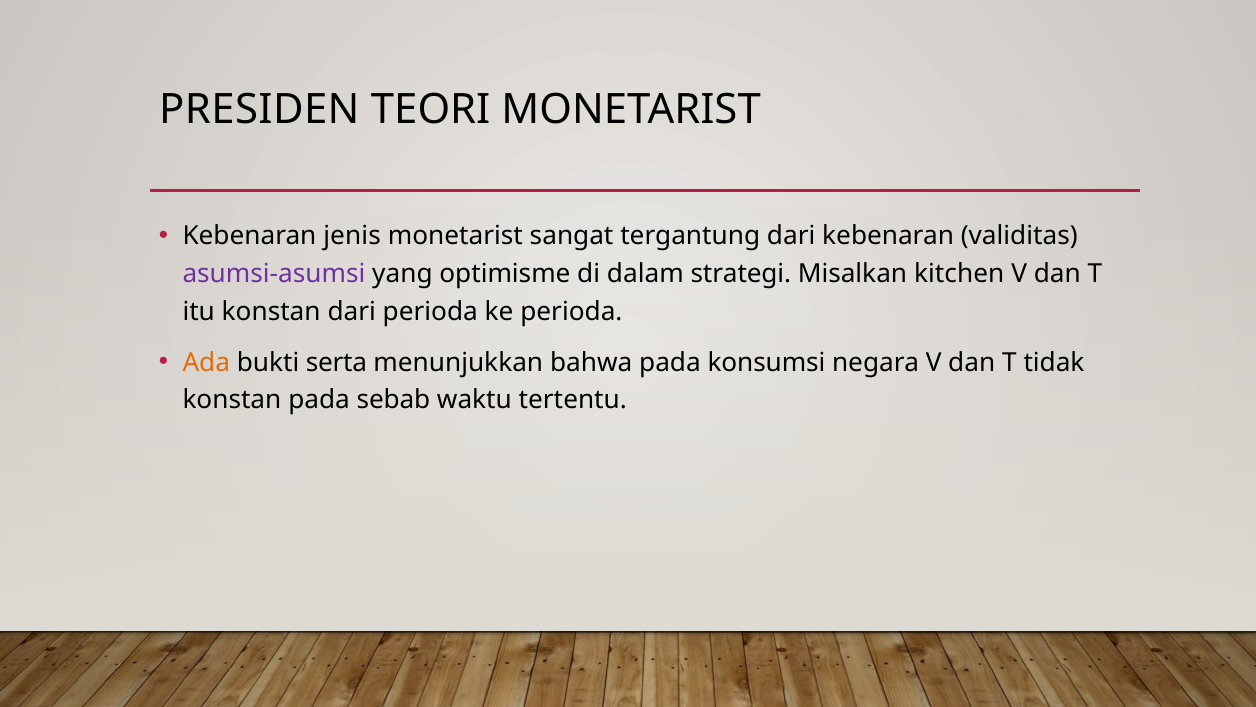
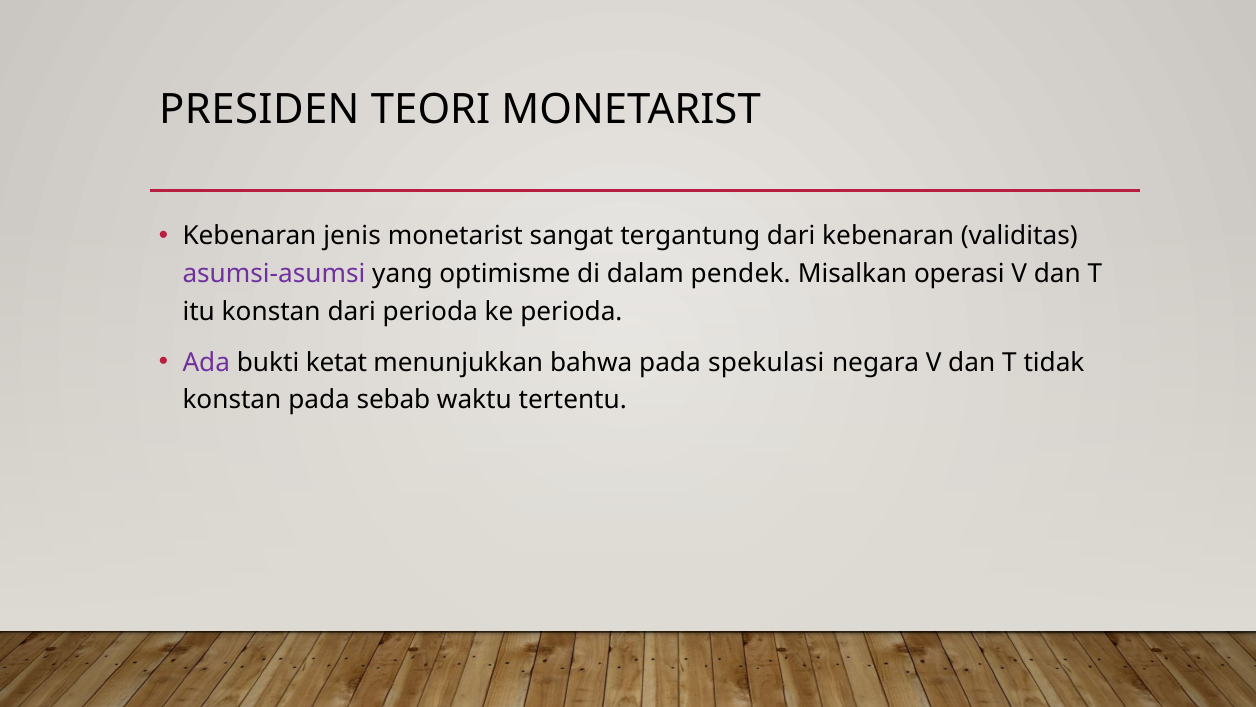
strategi: strategi -> pendek
kitchen: kitchen -> operasi
Ada colour: orange -> purple
serta: serta -> ketat
konsumsi: konsumsi -> spekulasi
